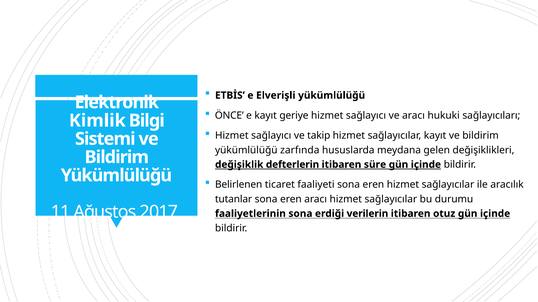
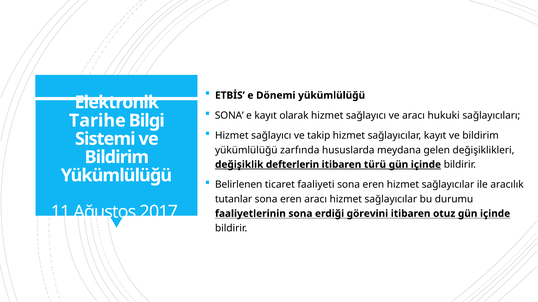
Elverişli: Elverişli -> Dönemi
ÖNCE at (229, 116): ÖNCE -> SONA
geriye: geriye -> olarak
Kimlik: Kimlik -> Tarihe
süre: süre -> türü
verilerin: verilerin -> görevini
